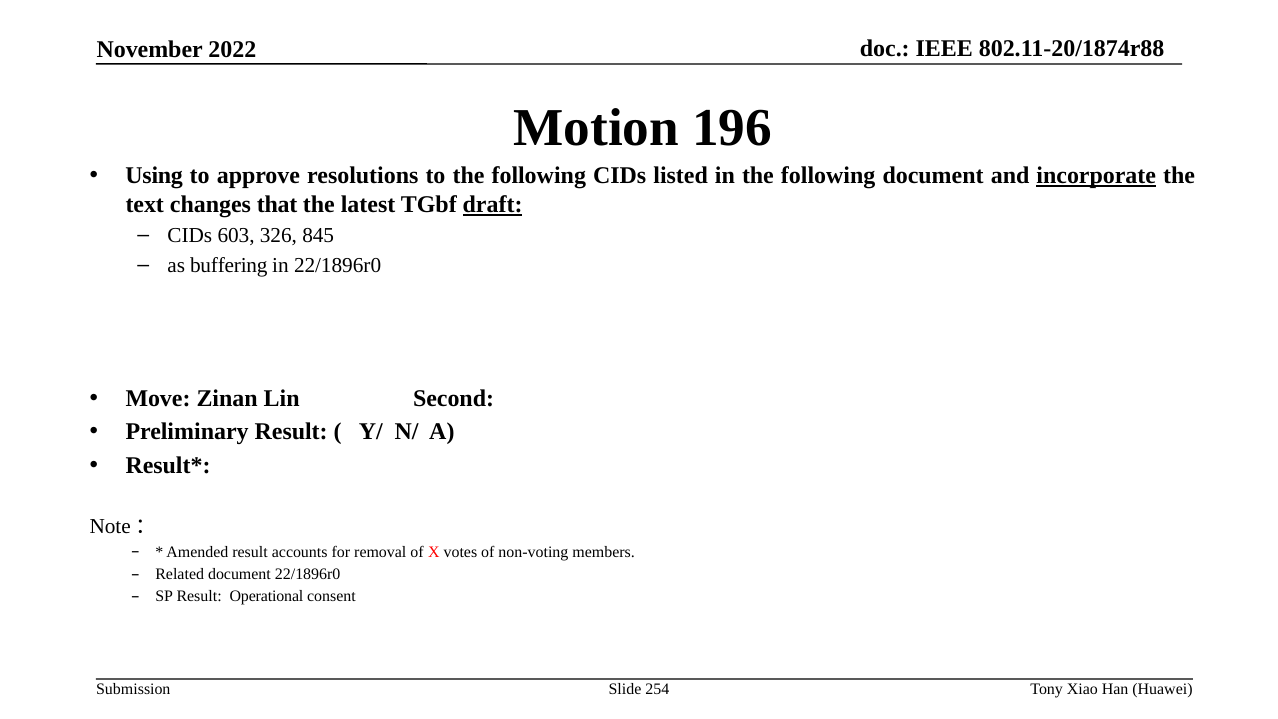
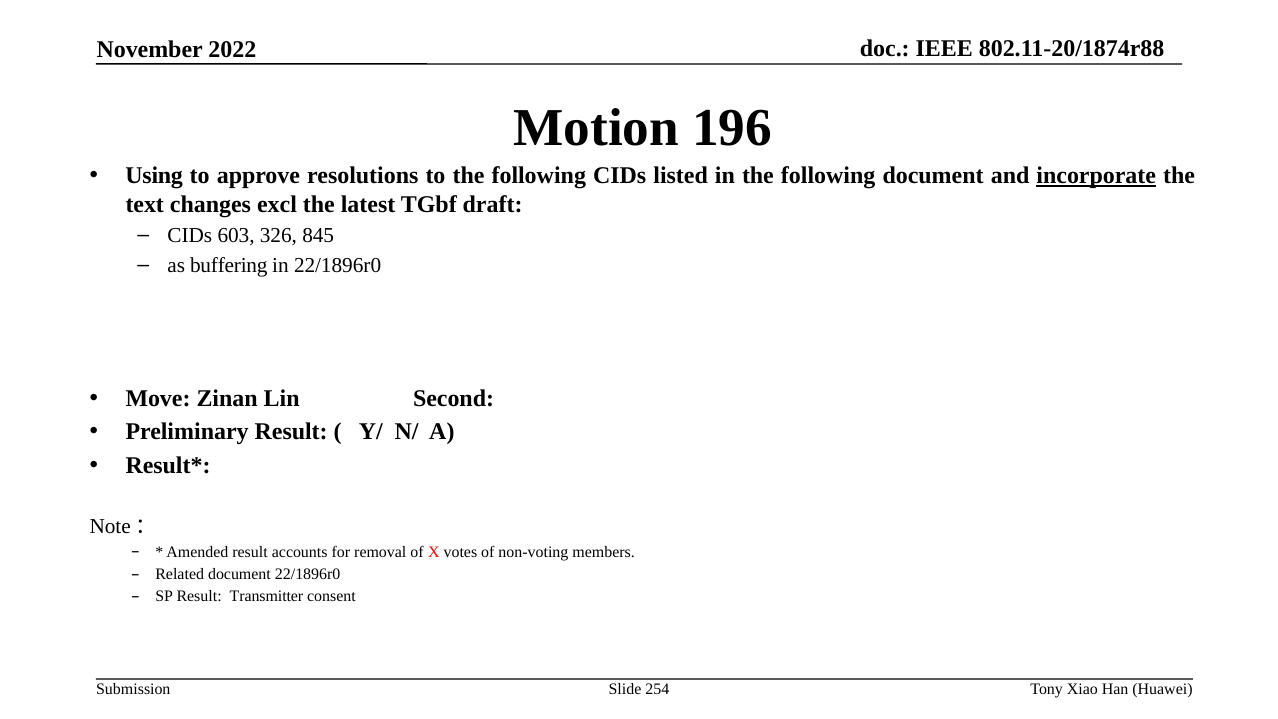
that: that -> excl
draft underline: present -> none
Operational: Operational -> Transmitter
